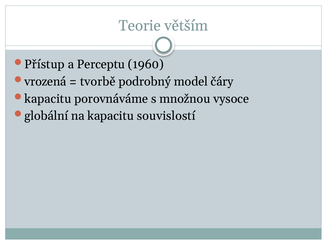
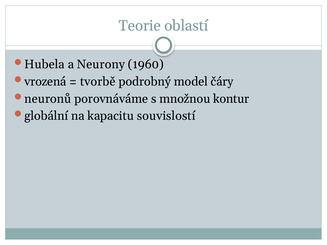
větším: větším -> oblastí
Přístup: Přístup -> Hubela
Perceptu: Perceptu -> Neurony
kapacitu at (48, 99): kapacitu -> neuronů
vysoce: vysoce -> kontur
